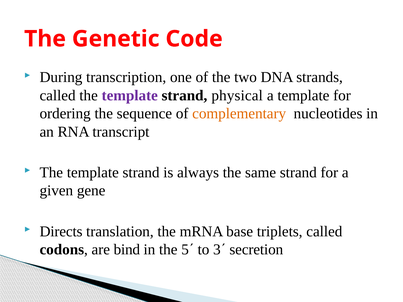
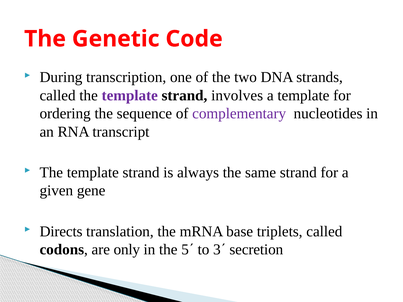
physical: physical -> involves
complementary colour: orange -> purple
bind: bind -> only
